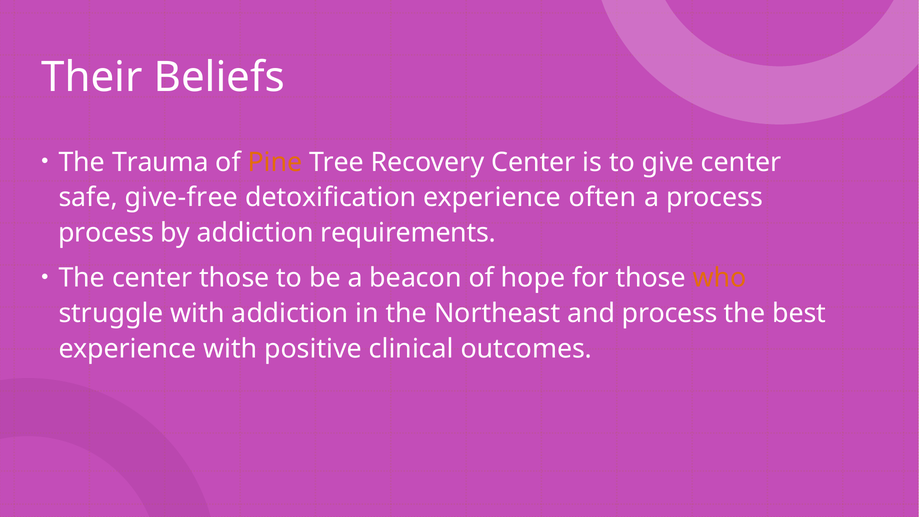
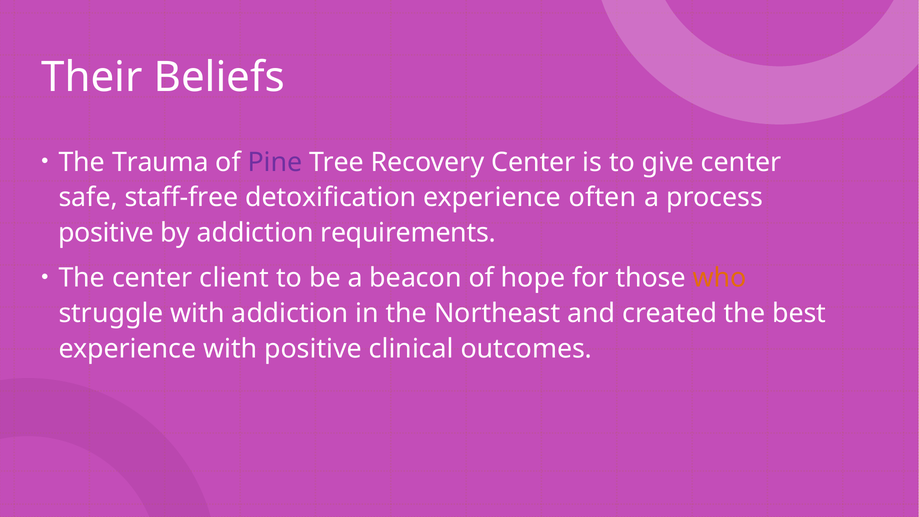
Pine colour: orange -> purple
give-free: give-free -> staff-free
process at (106, 233): process -> positive
center those: those -> client
and process: process -> created
